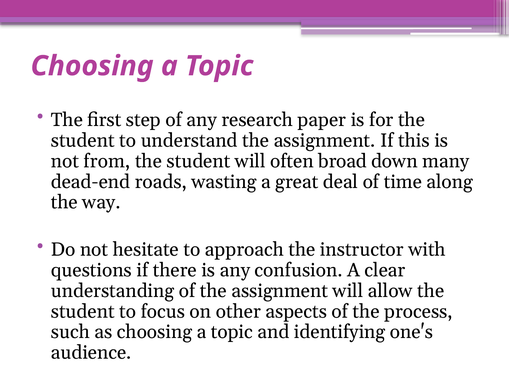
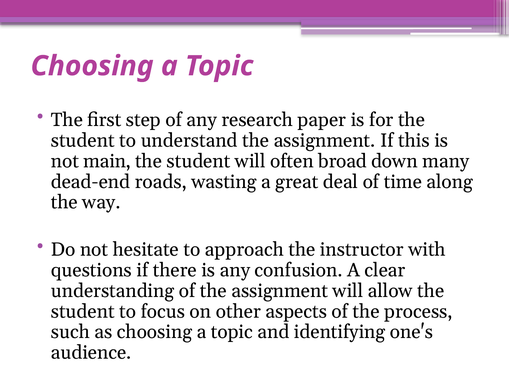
from: from -> main
